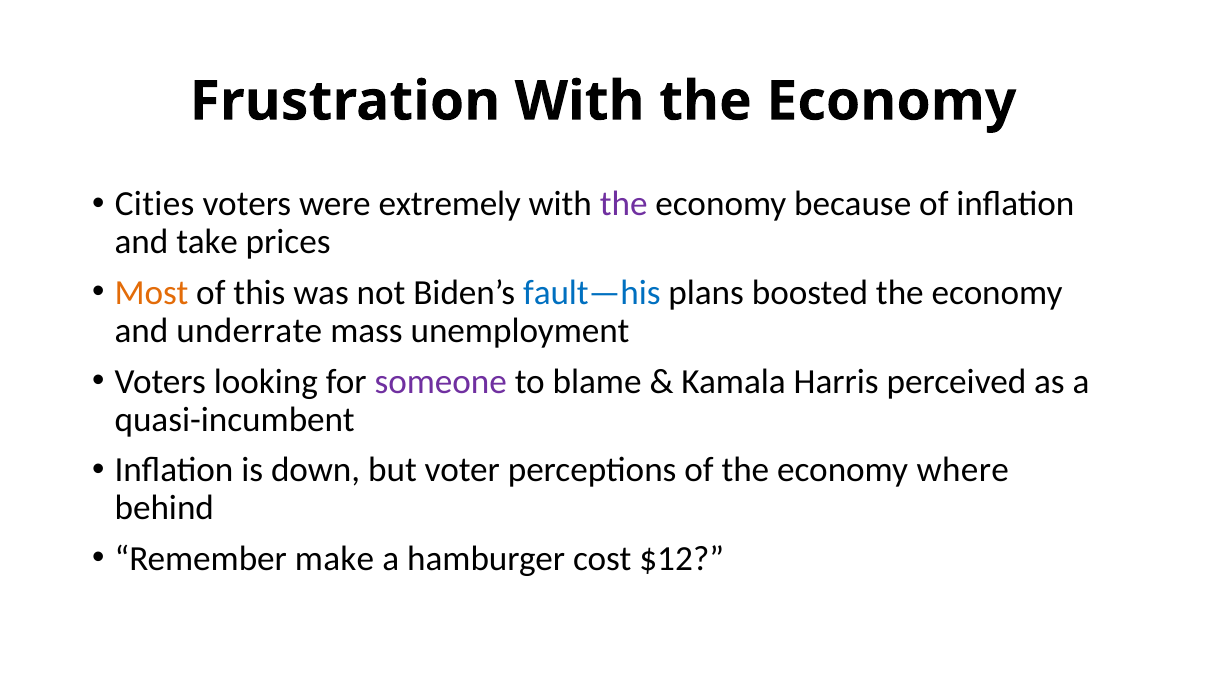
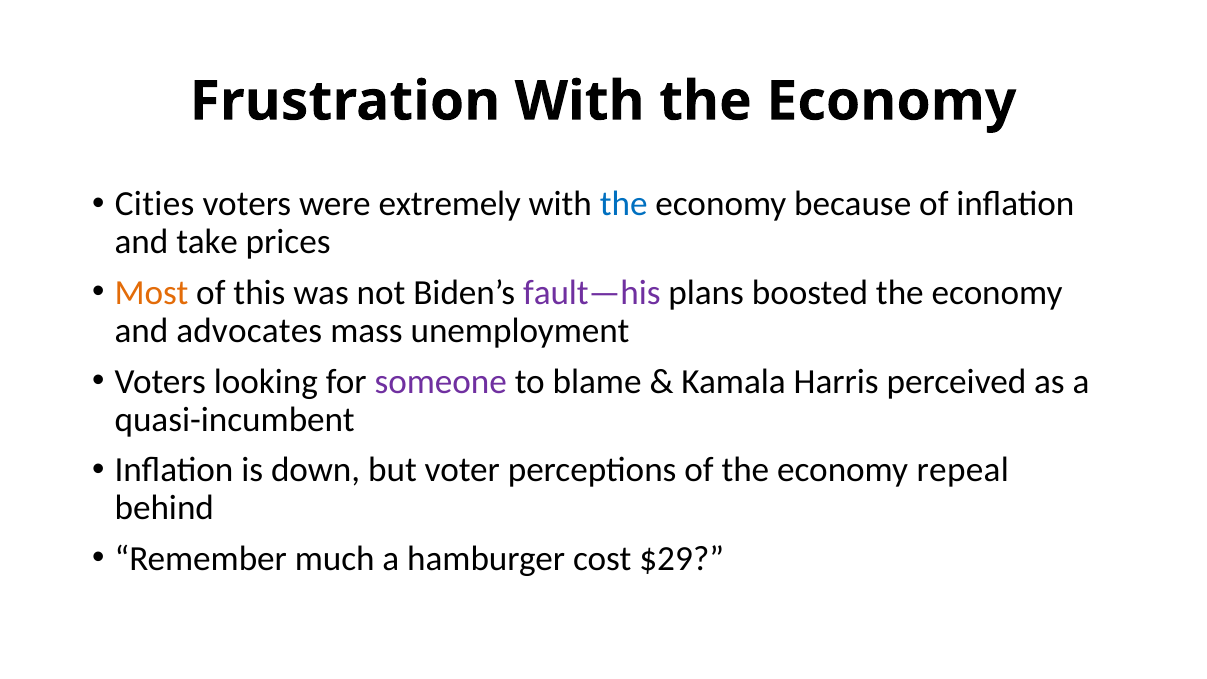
the at (624, 204) colour: purple -> blue
fault—his colour: blue -> purple
underrate: underrate -> advocates
where: where -> repeal
make: make -> much
$12: $12 -> $29
